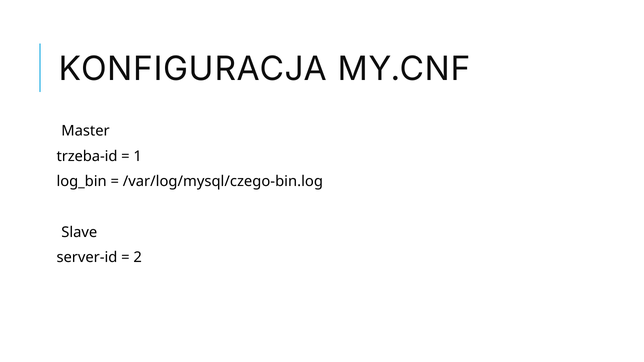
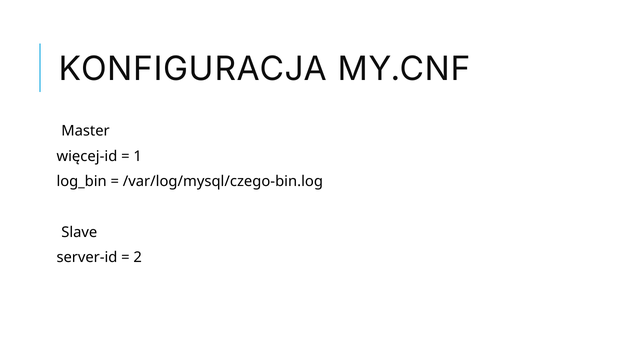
trzeba-id: trzeba-id -> więcej-id
